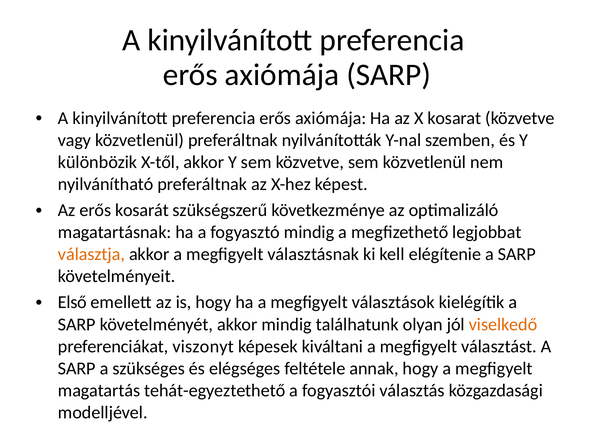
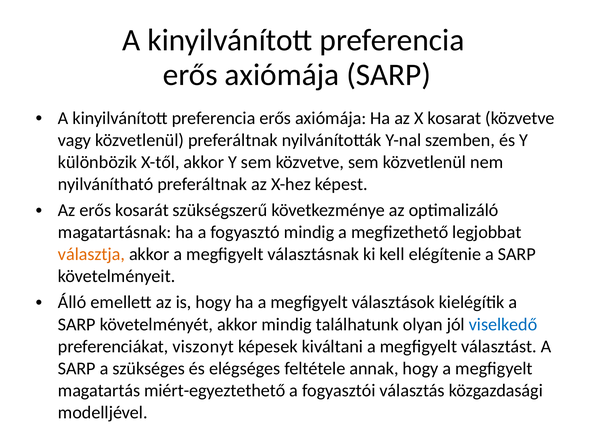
Első: Első -> Álló
viselkedő colour: orange -> blue
tehát-egyeztethető: tehát-egyeztethető -> miért-egyeztethető
